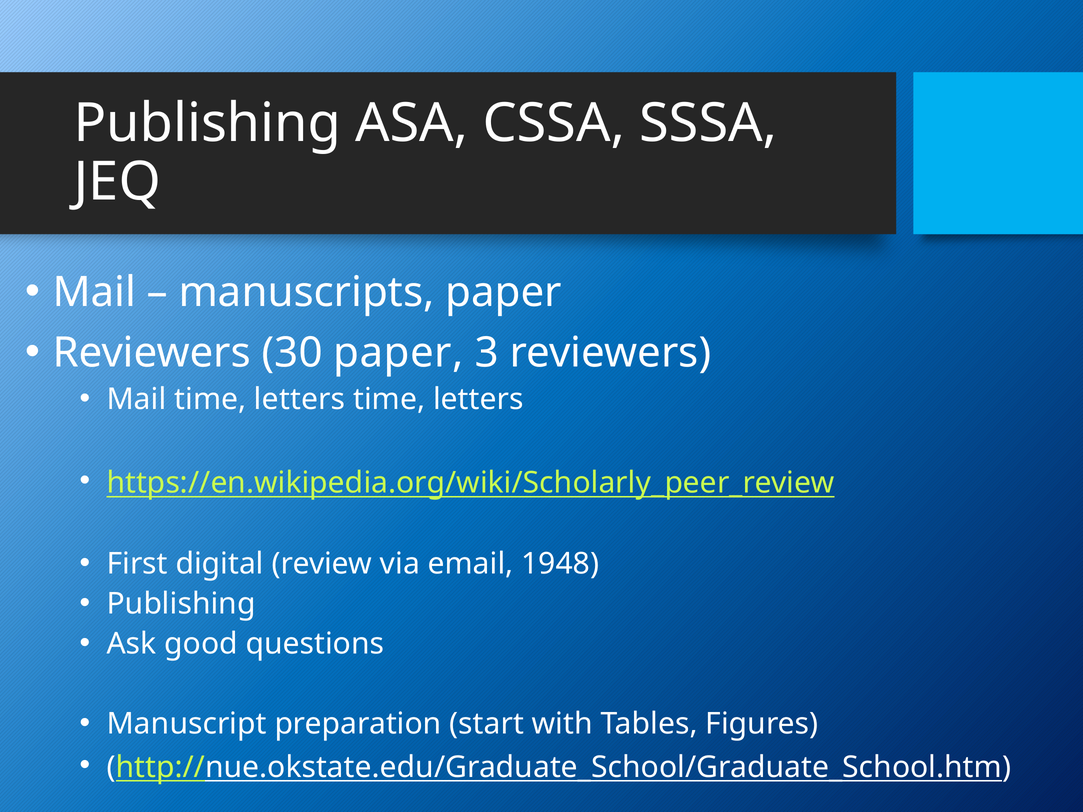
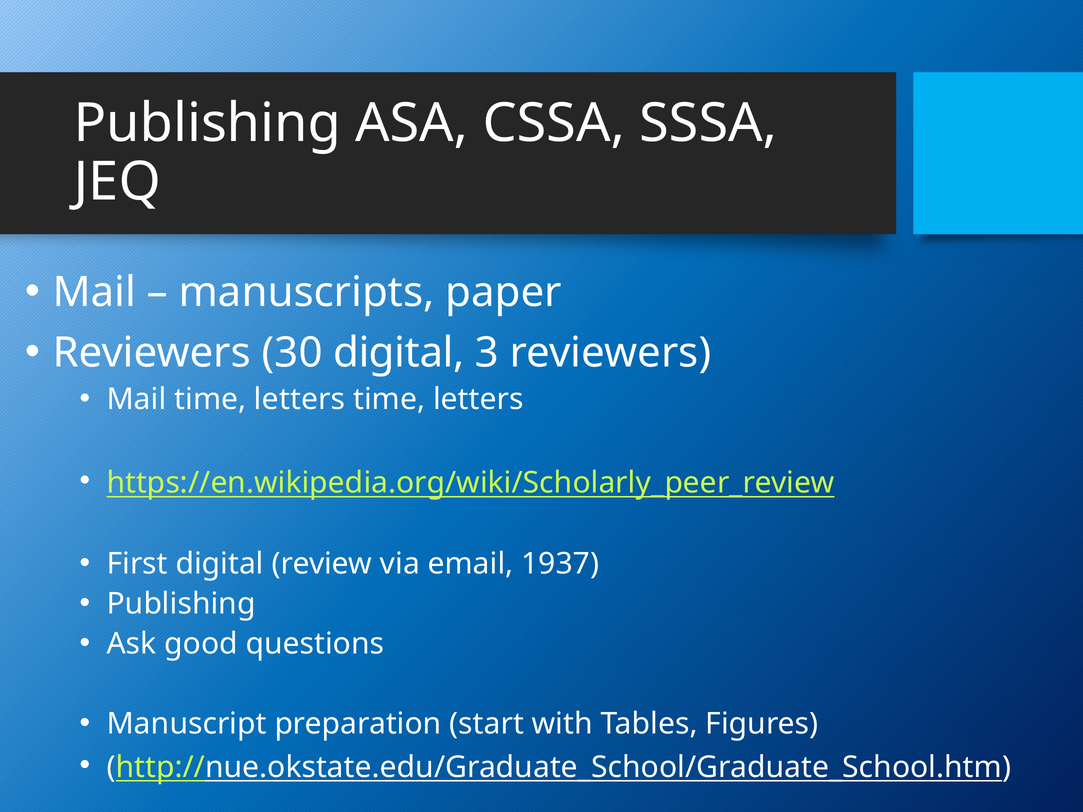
30 paper: paper -> digital
1948: 1948 -> 1937
